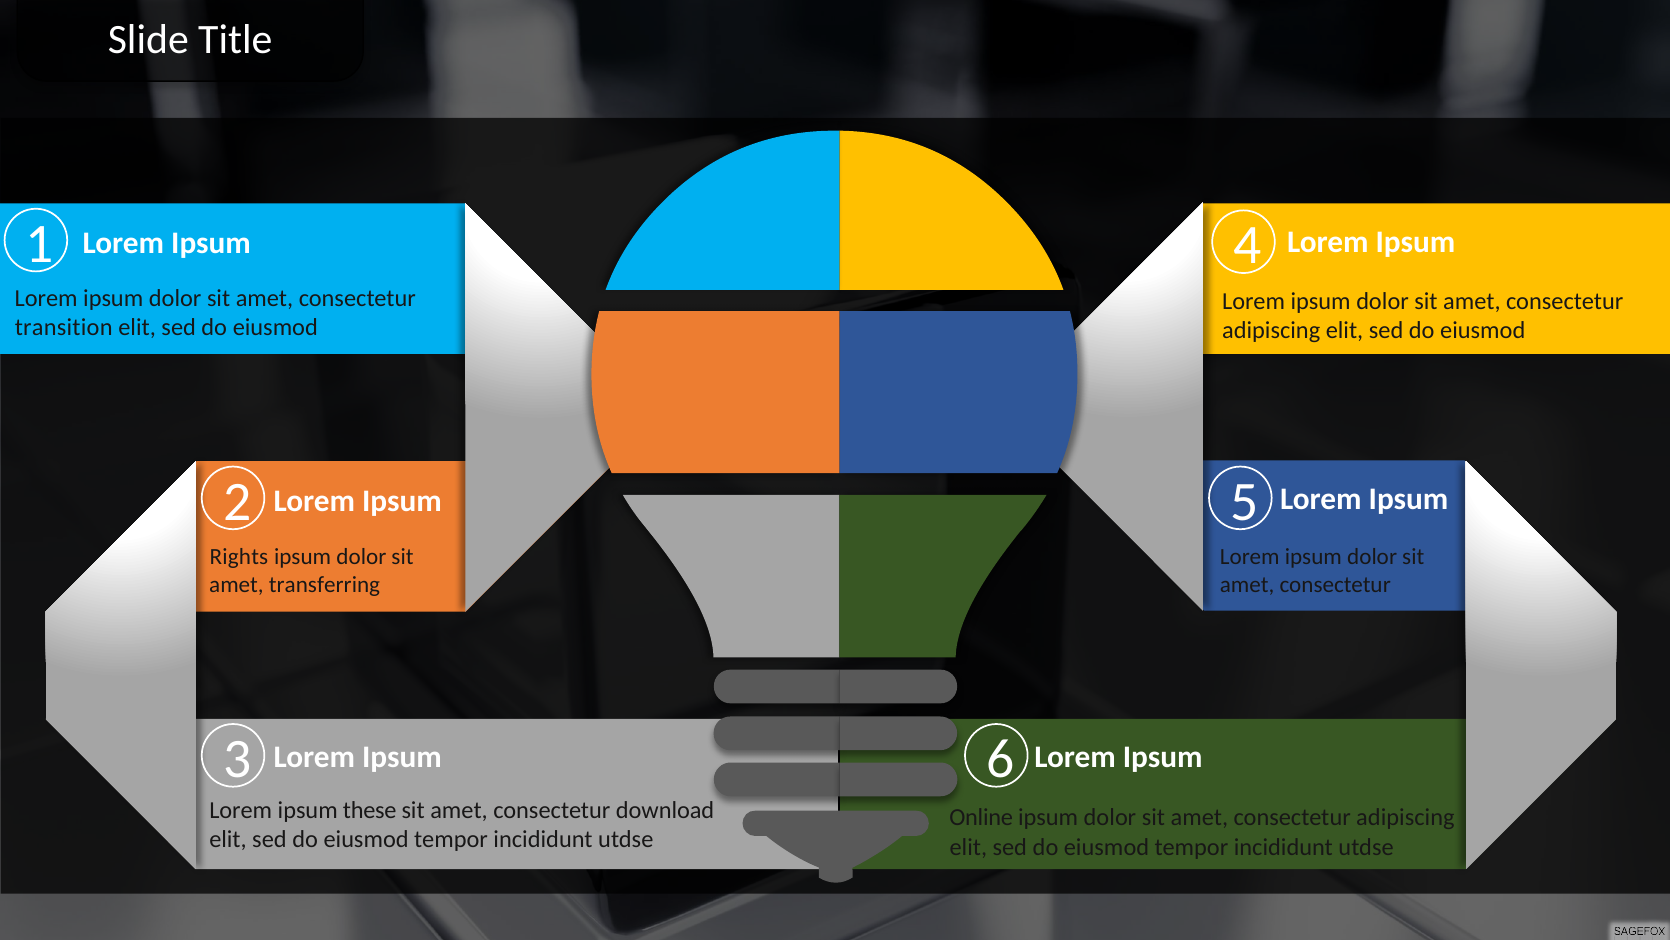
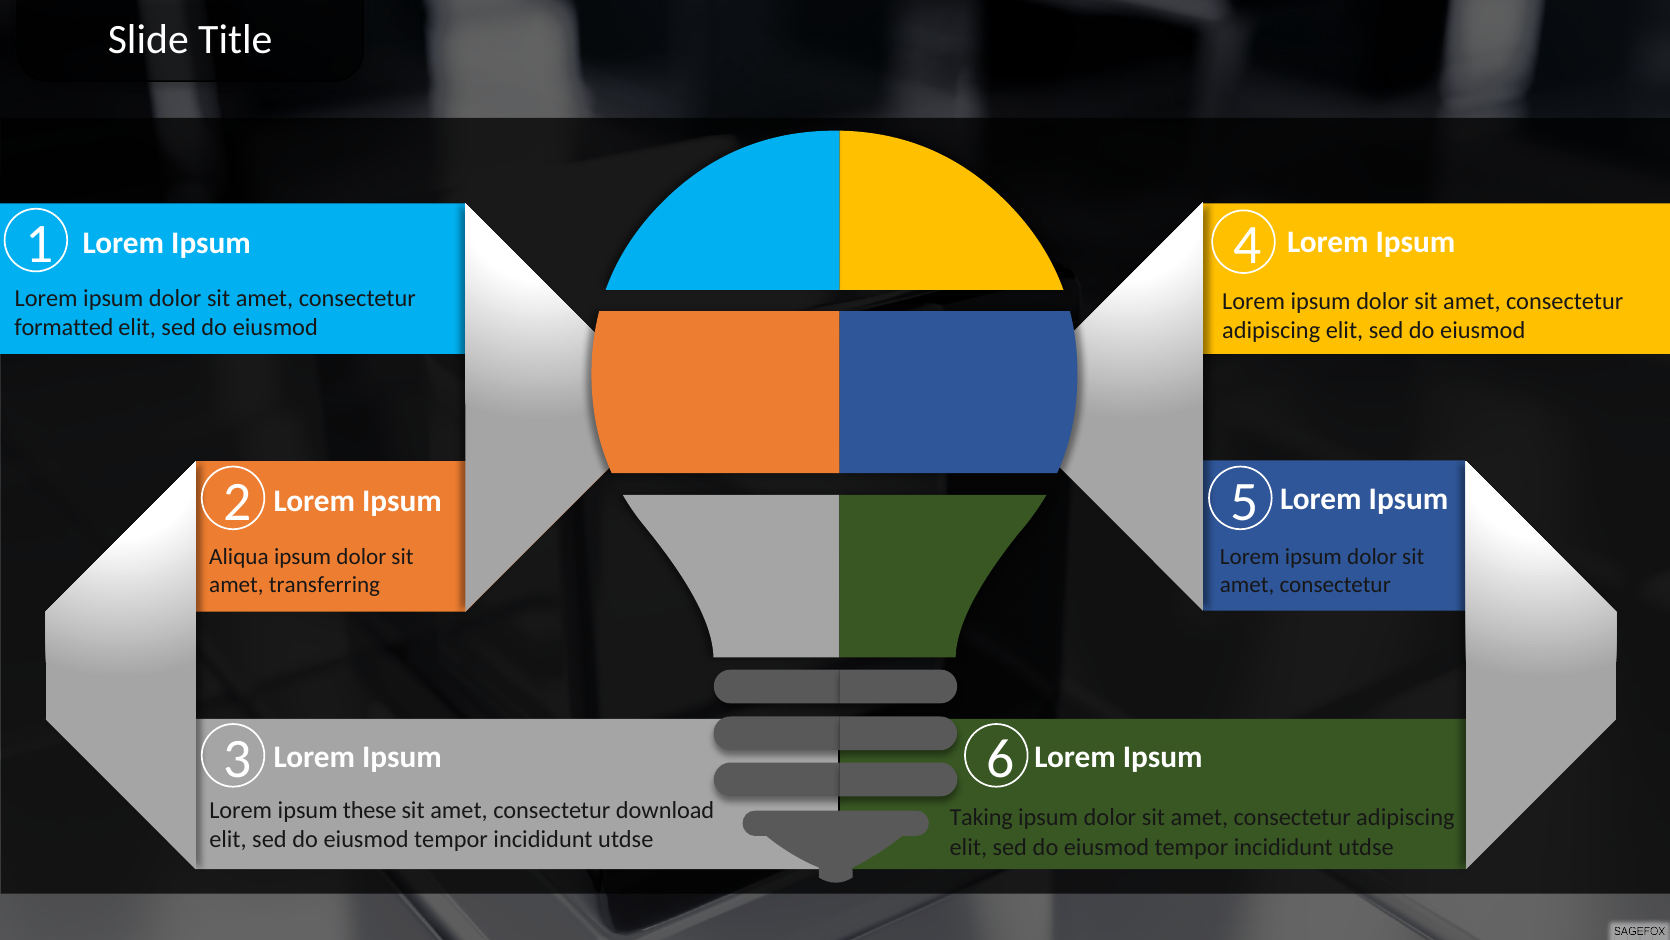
transition: transition -> formatted
Rights: Rights -> Aliqua
Online: Online -> Taking
